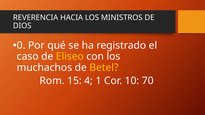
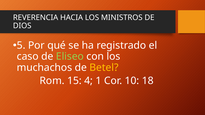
0: 0 -> 5
Eliseo colour: yellow -> light green
70: 70 -> 18
